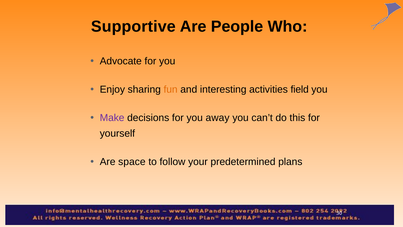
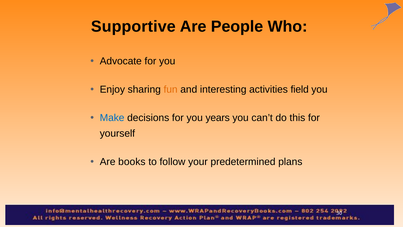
Make colour: purple -> blue
away: away -> years
space: space -> books
